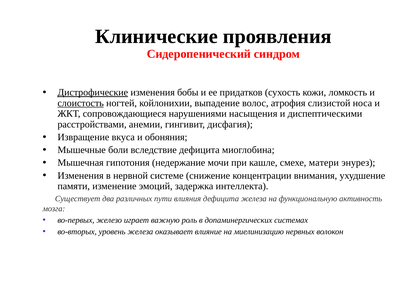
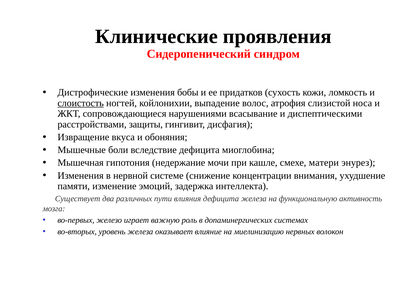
Дистрофические underline: present -> none
насыщения: насыщения -> всасывание
анемии: анемии -> защиты
